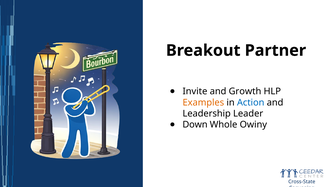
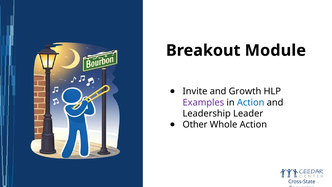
Partner: Partner -> Module
Examples colour: orange -> purple
Down: Down -> Other
Whole Owiny: Owiny -> Action
